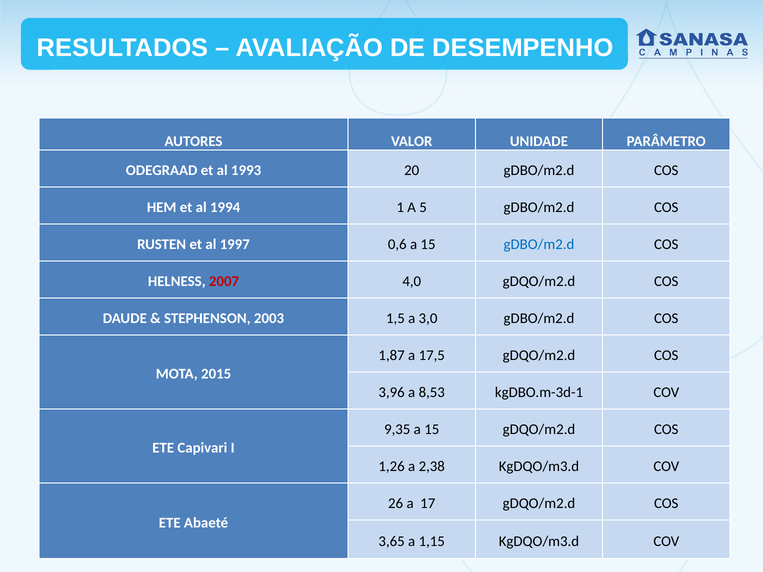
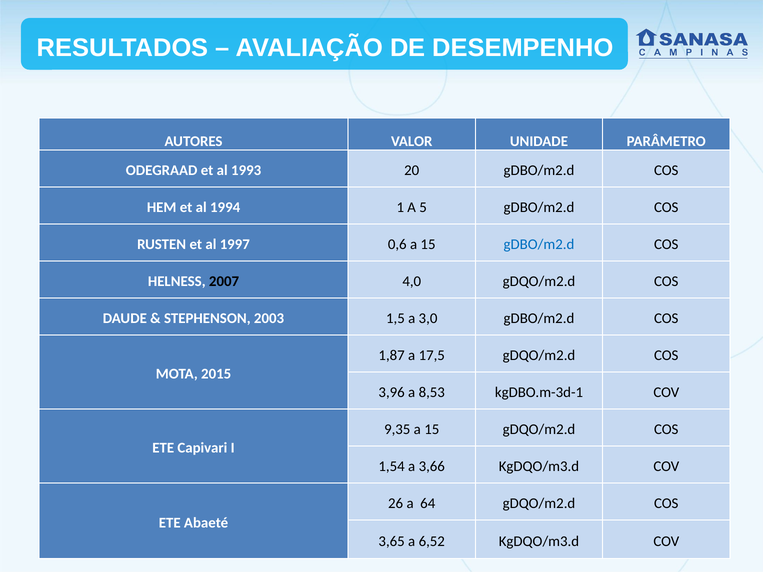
2007 colour: red -> black
1,26: 1,26 -> 1,54
2,38: 2,38 -> 3,66
17: 17 -> 64
1,15: 1,15 -> 6,52
